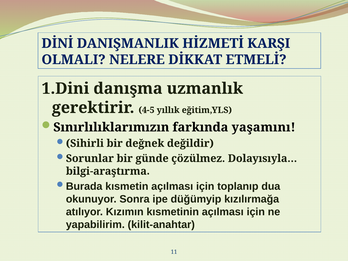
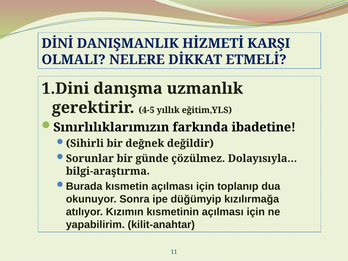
yaşamını: yaşamını -> ibadetine
